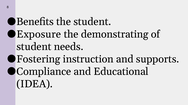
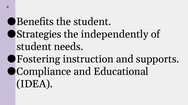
Exposure: Exposure -> Strategies
demonstrating: demonstrating -> independently
